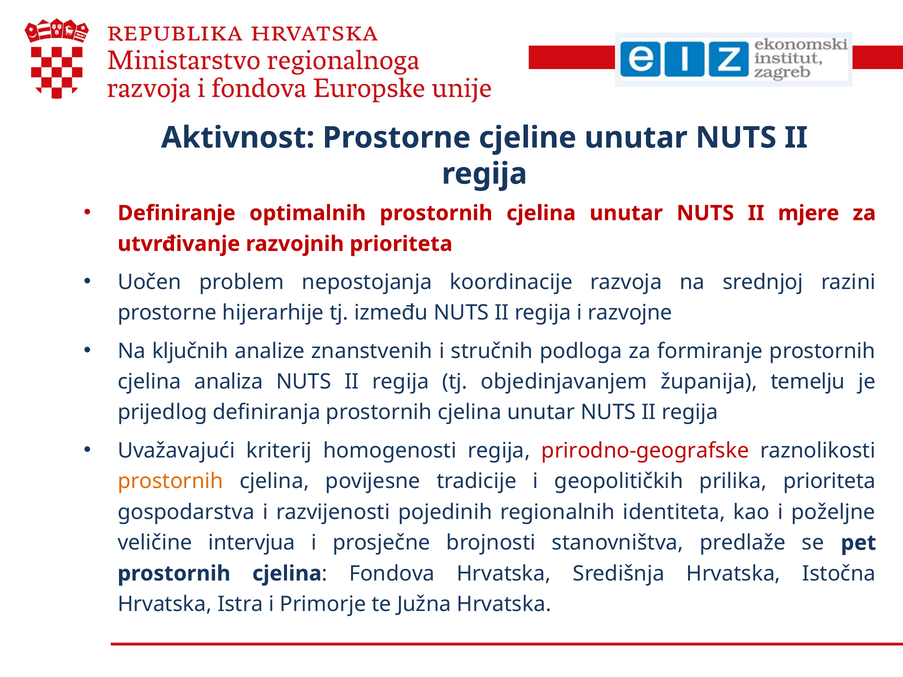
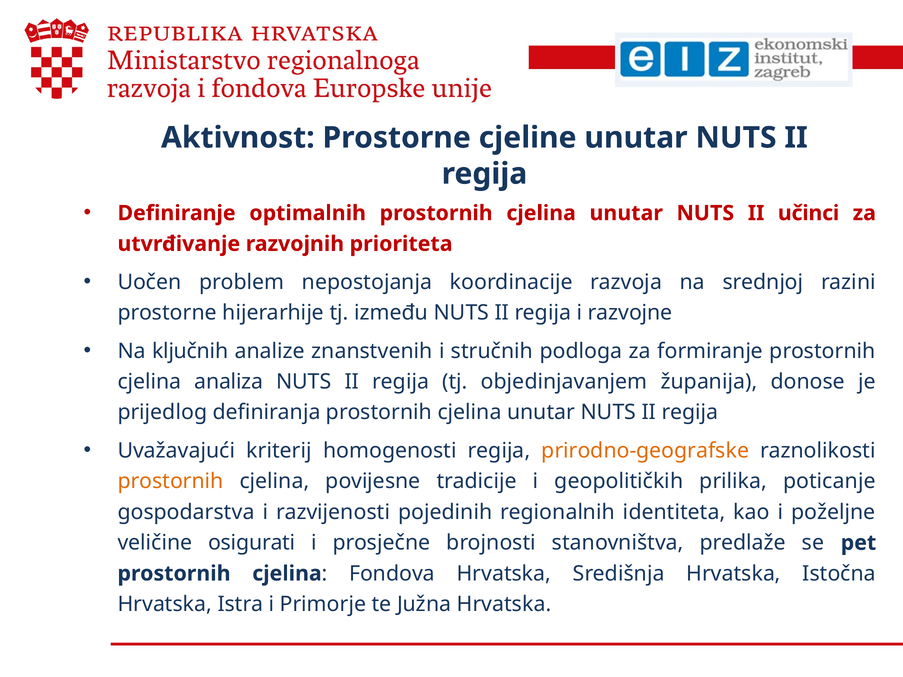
mjere: mjere -> učinci
temelju: temelju -> donose
prirodno-geografske colour: red -> orange
prilika prioriteta: prioriteta -> poticanje
intervjua: intervjua -> osigurati
